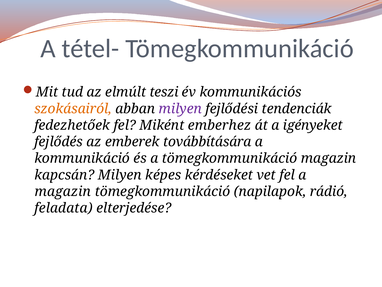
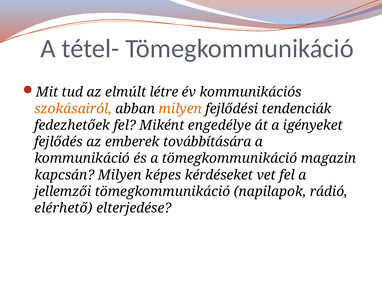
teszi: teszi -> létre
milyen at (180, 109) colour: purple -> orange
emberhez: emberhez -> engedélye
magazin at (63, 191): magazin -> jellemzői
feladata: feladata -> elérhető
